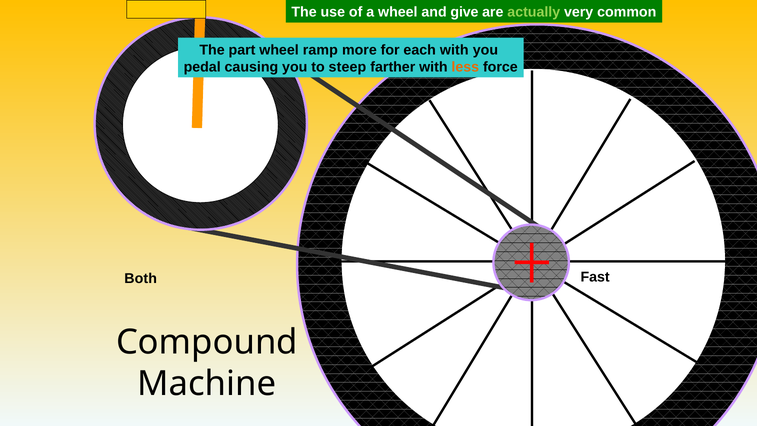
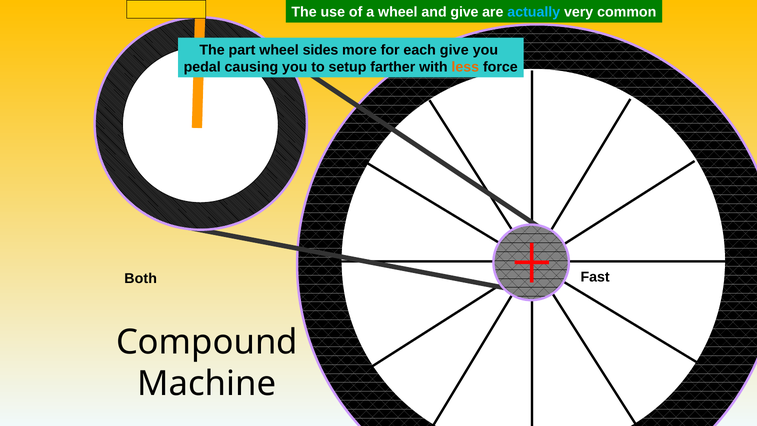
actually colour: light green -> light blue
ramp: ramp -> sides
each with: with -> give
steep: steep -> setup
